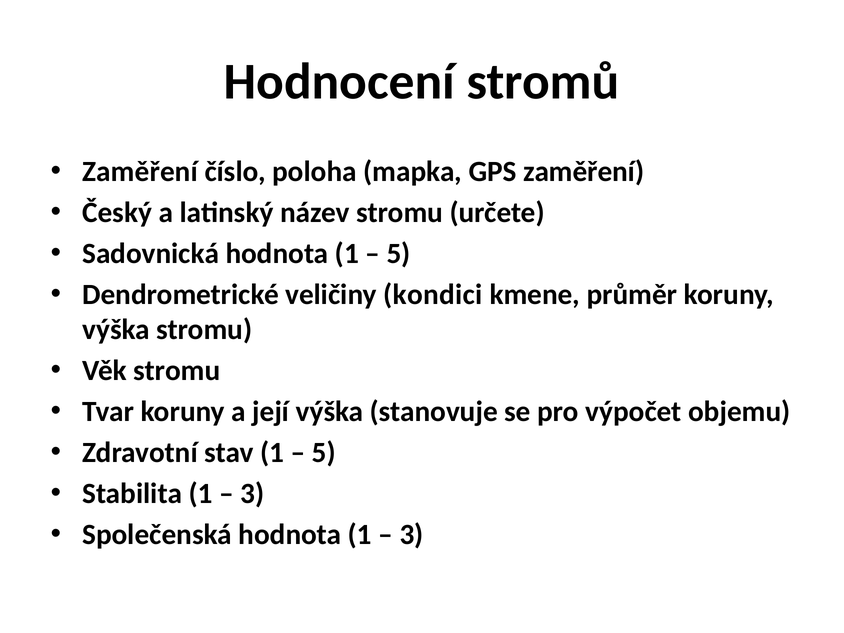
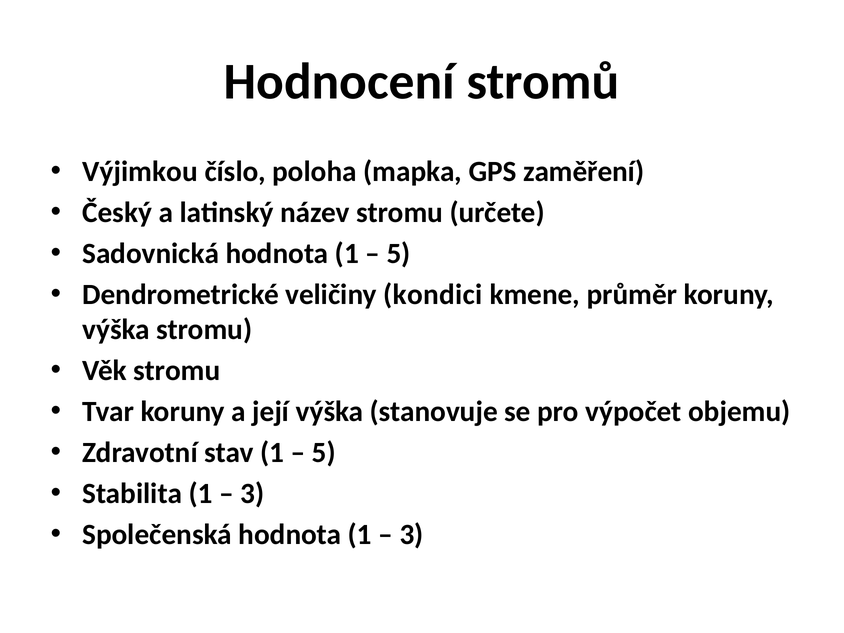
Zaměření at (140, 172): Zaměření -> Výjimkou
